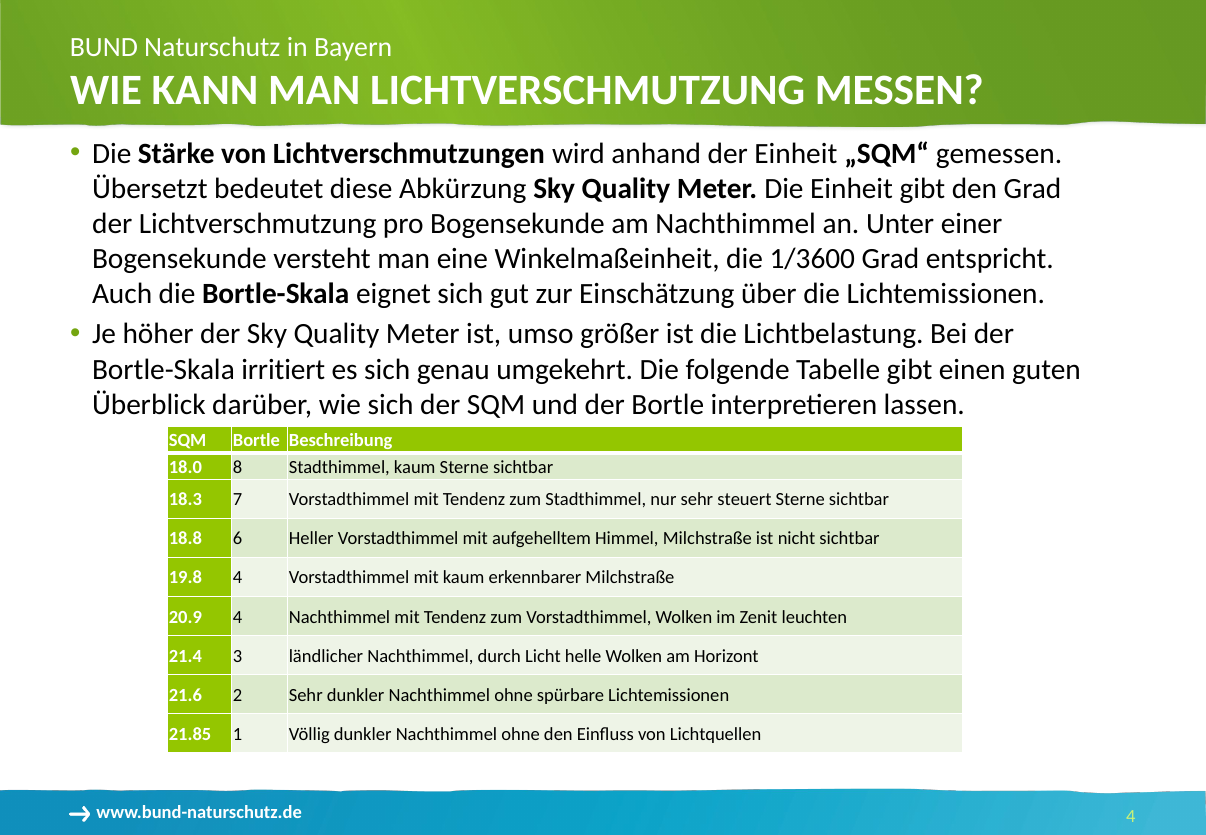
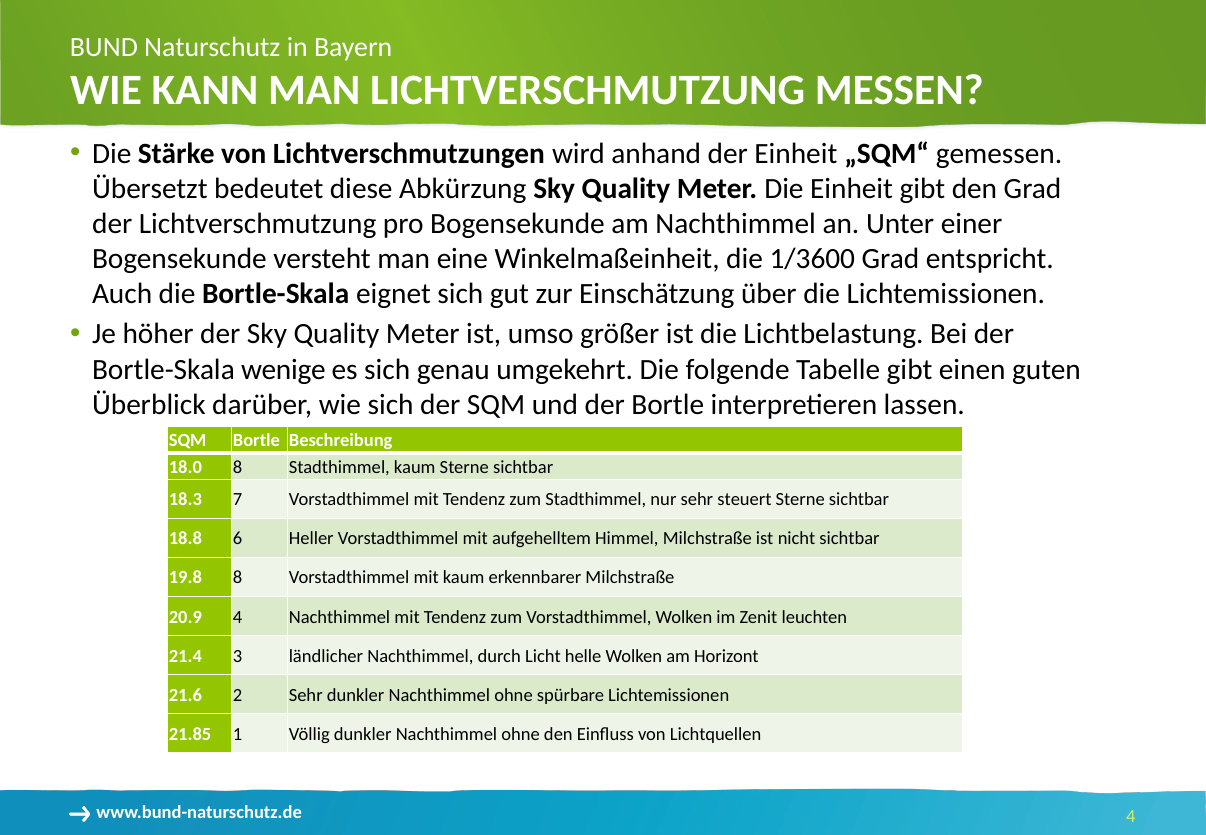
irritiert: irritiert -> wenige
19.8 4: 4 -> 8
